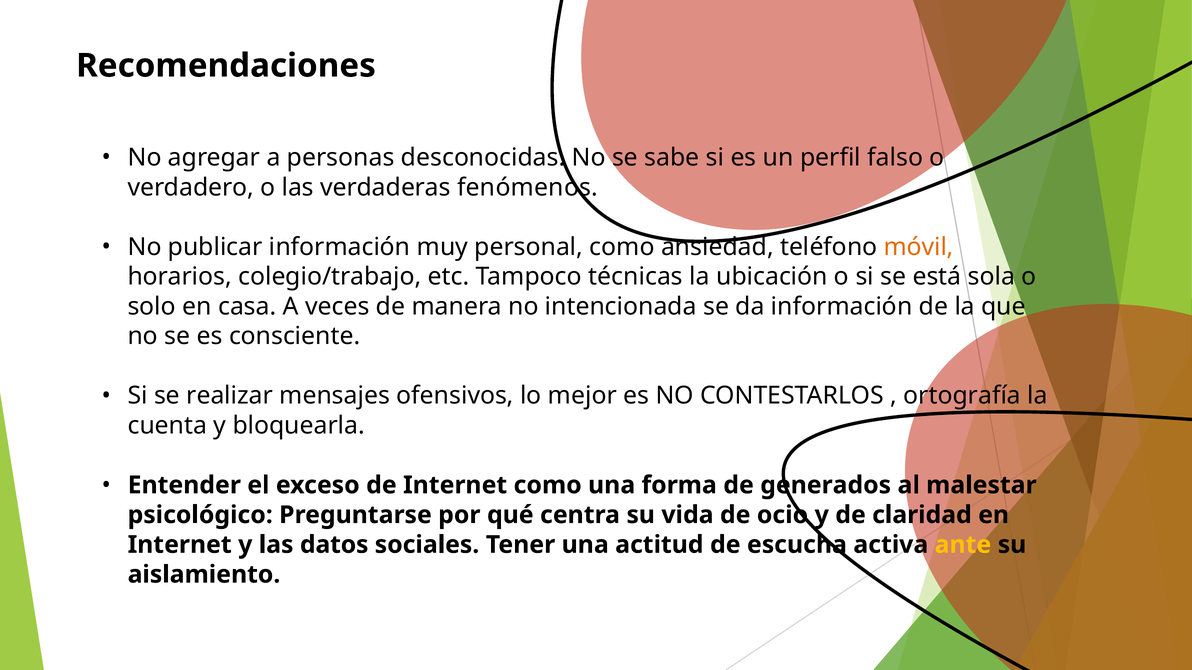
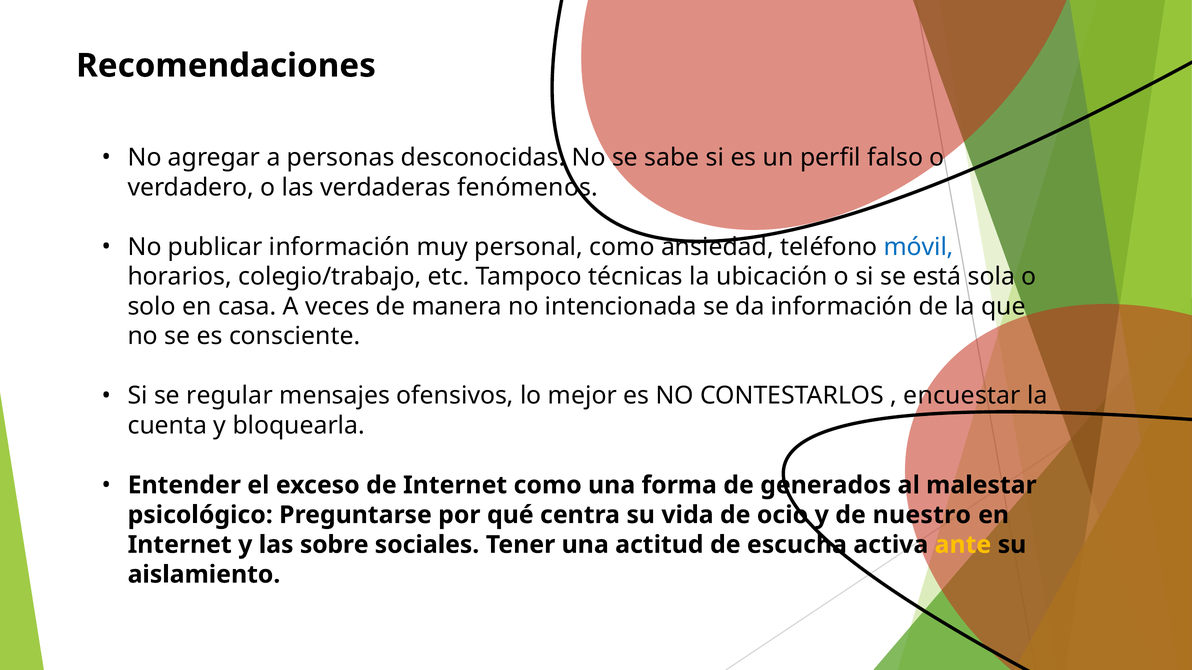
móvil colour: orange -> blue
realizar: realizar -> regular
ortografía: ortografía -> encuestar
claridad: claridad -> nuestro
datos: datos -> sobre
